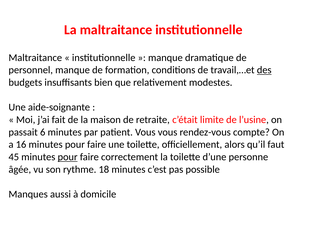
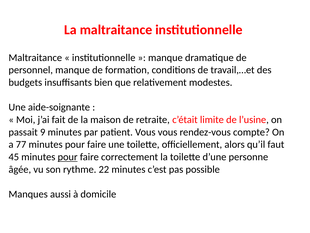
des underline: present -> none
6: 6 -> 9
16: 16 -> 77
18: 18 -> 22
